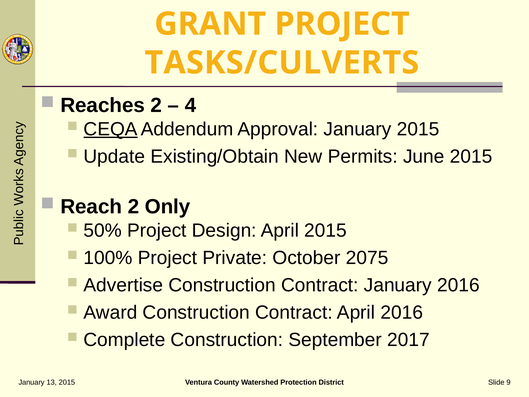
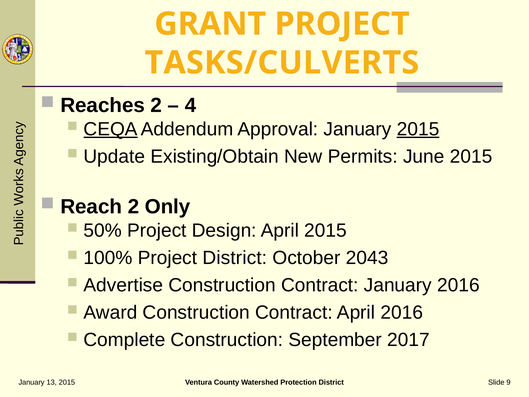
2015 at (418, 129) underline: none -> present
Project Private: Private -> District
2075: 2075 -> 2043
